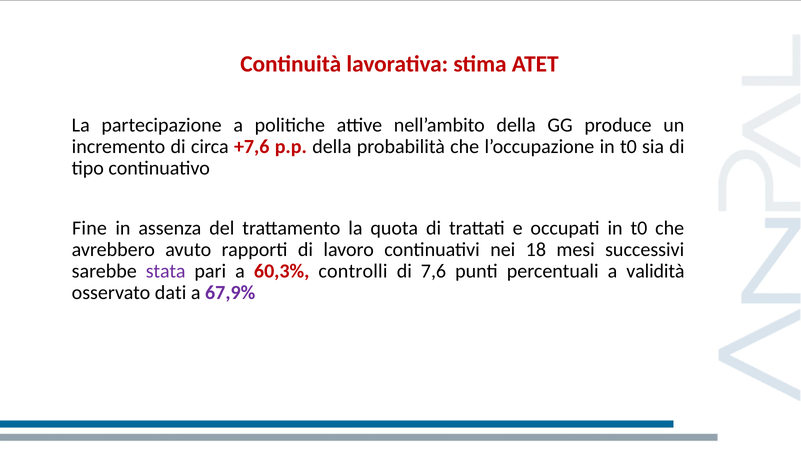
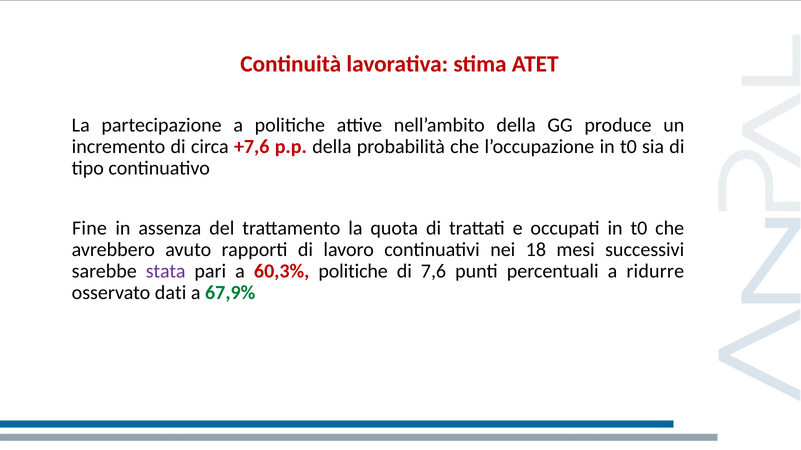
60,3% controlli: controlli -> politiche
validità: validità -> ridurre
67,9% colour: purple -> green
